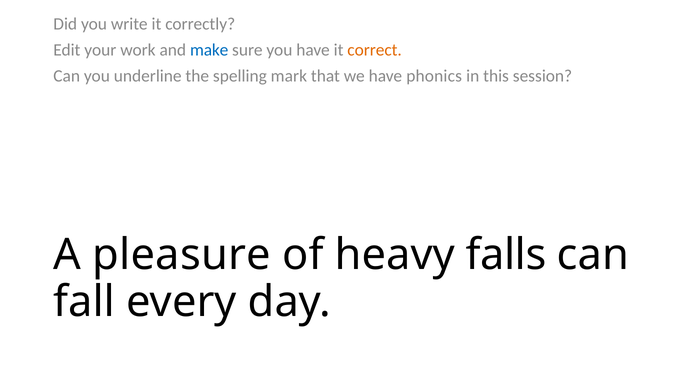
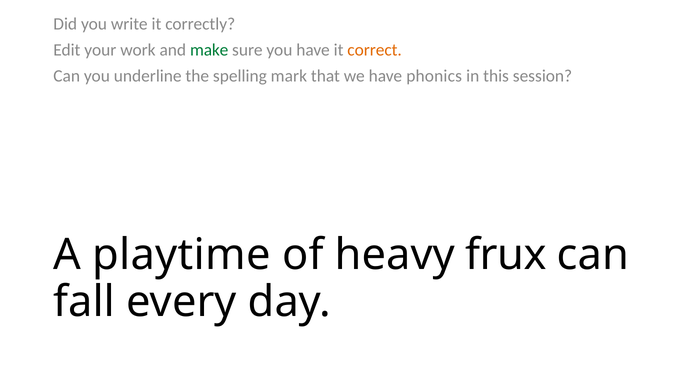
make colour: blue -> green
pleasure: pleasure -> playtime
falls: falls -> frux
